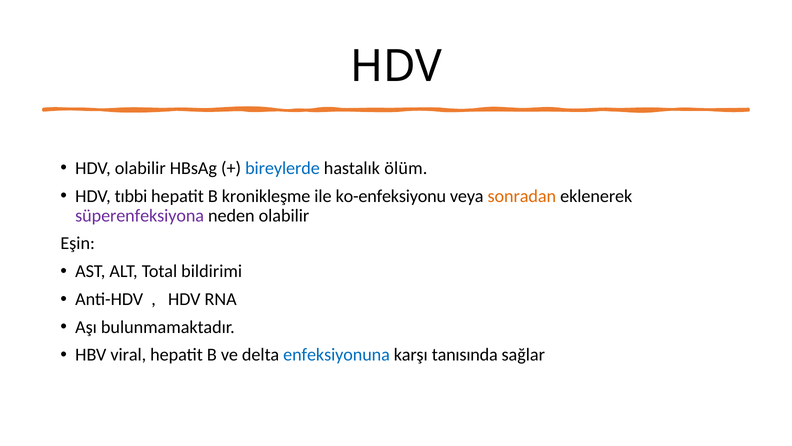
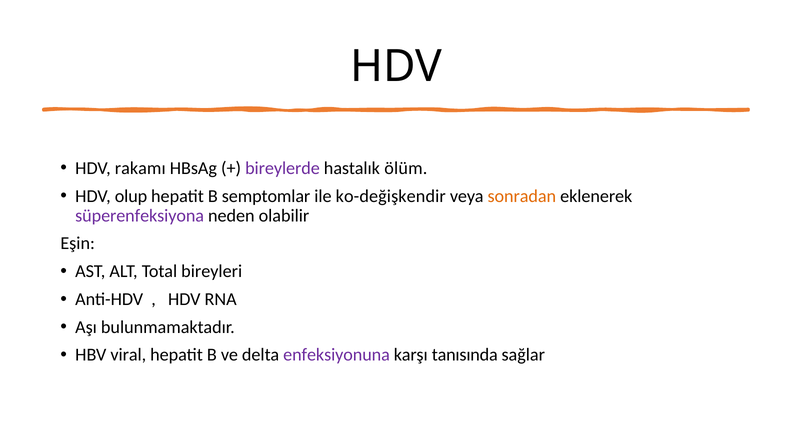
HDV olabilir: olabilir -> rakamı
bireylerde colour: blue -> purple
tıbbi: tıbbi -> olup
kronikleşme: kronikleşme -> semptomlar
ko-enfeksiyonu: ko-enfeksiyonu -> ko-değişkendir
bildirimi: bildirimi -> bireyleri
enfeksiyonuna colour: blue -> purple
